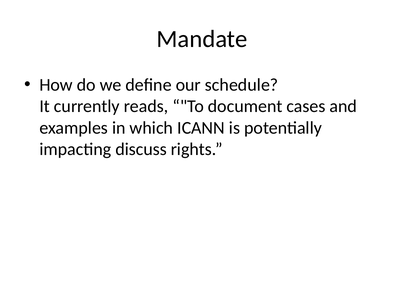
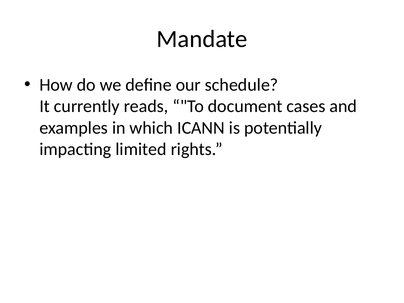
discuss: discuss -> limited
